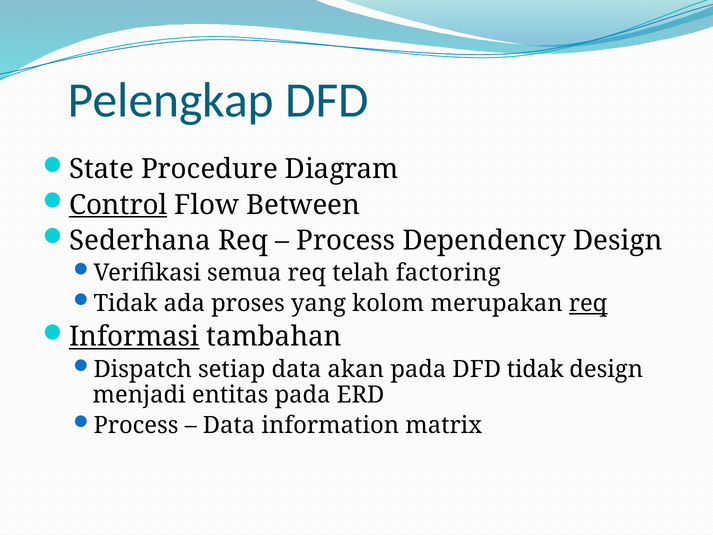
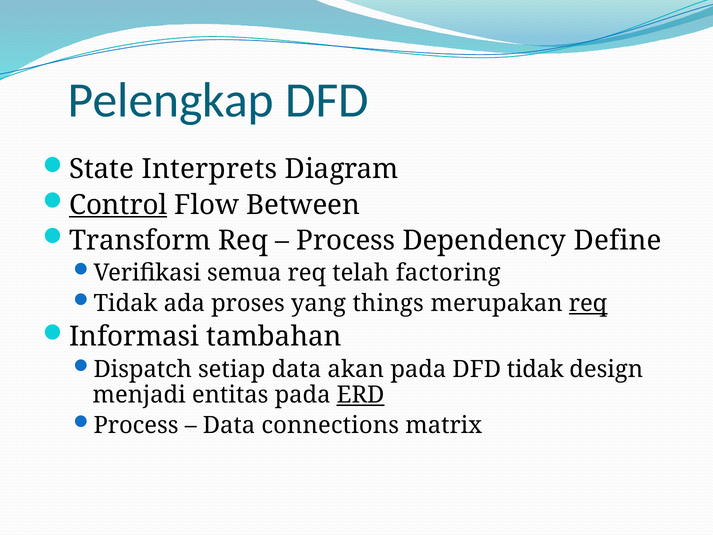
Procedure: Procedure -> Interprets
Sederhana: Sederhana -> Transform
Dependency Design: Design -> Define
kolom: kolom -> things
Informasi underline: present -> none
ERD underline: none -> present
information: information -> connections
